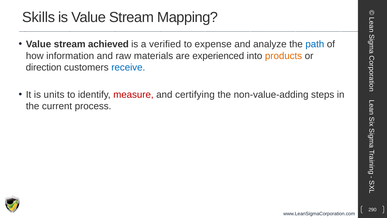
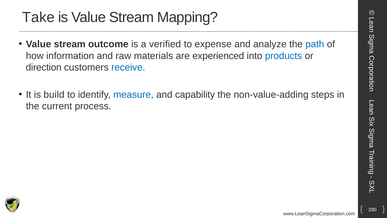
Skills: Skills -> Take
achieved: achieved -> outcome
products colour: orange -> blue
units: units -> build
measure colour: red -> blue
certifying: certifying -> capability
